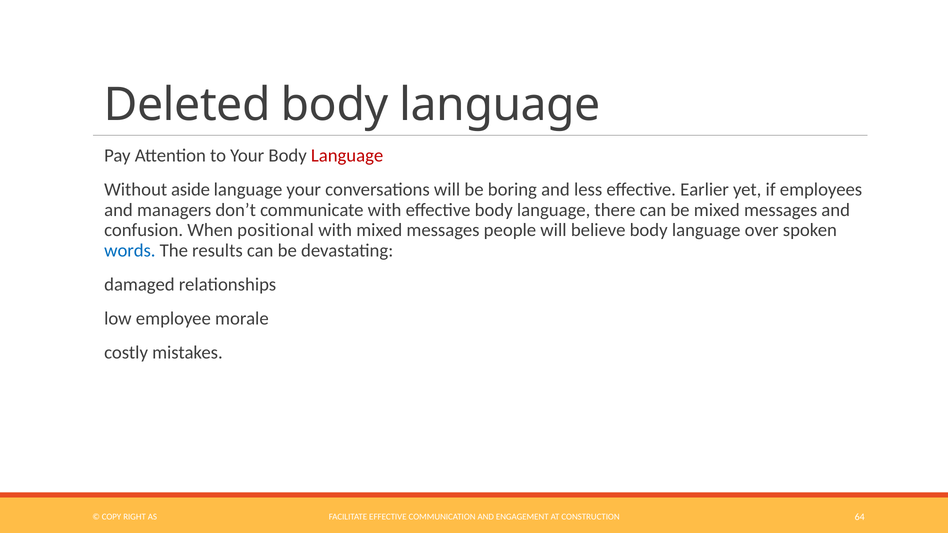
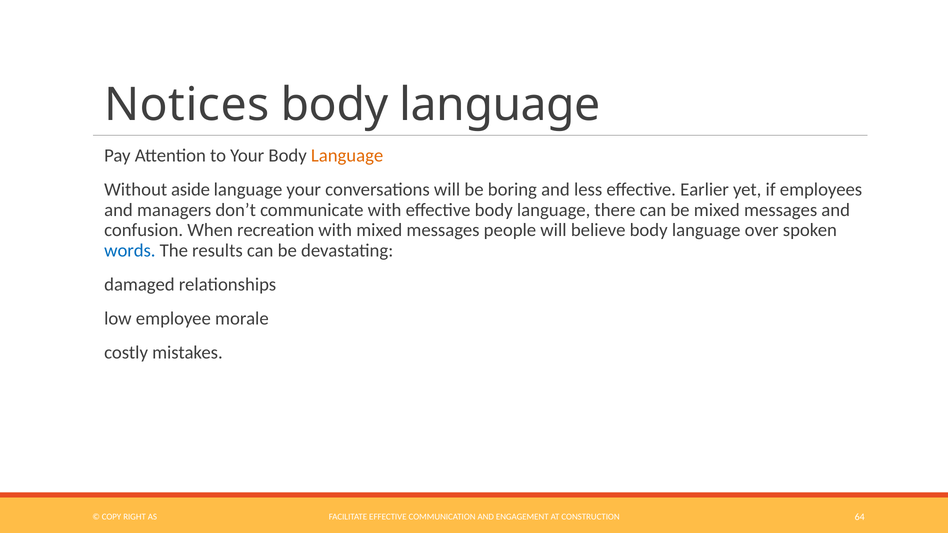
Deleted: Deleted -> Notices
Language at (347, 156) colour: red -> orange
positional: positional -> recreation
